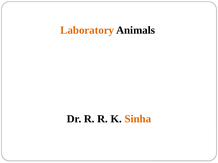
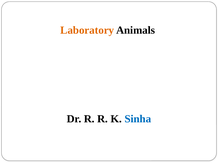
Sinha colour: orange -> blue
